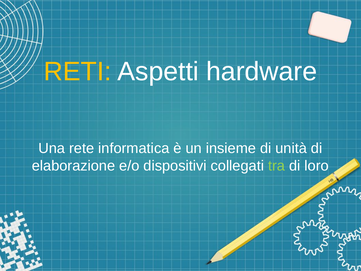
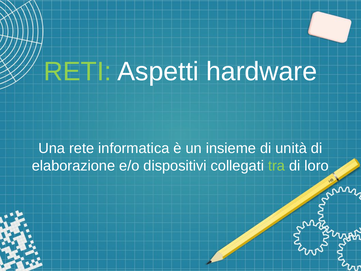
RETI colour: yellow -> light green
